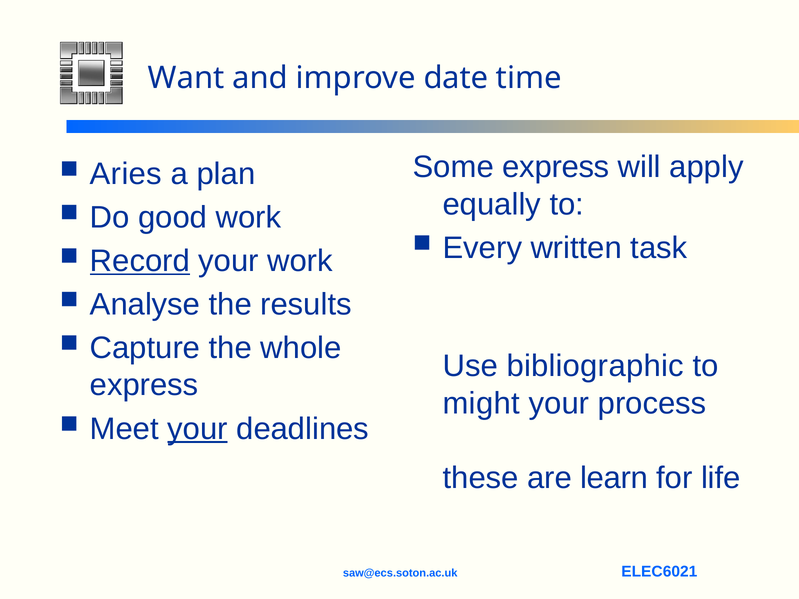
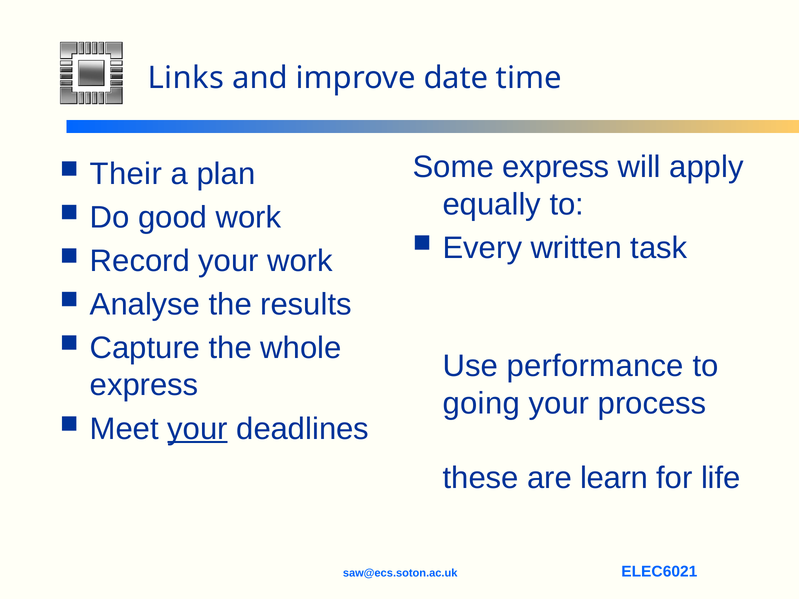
Want: Want -> Links
Aries: Aries -> Their
Record underline: present -> none
bibliographic: bibliographic -> performance
might: might -> going
